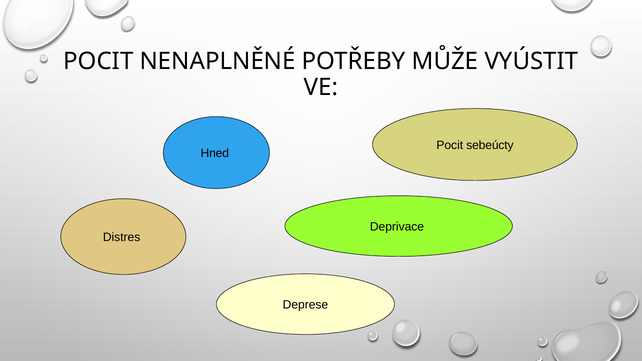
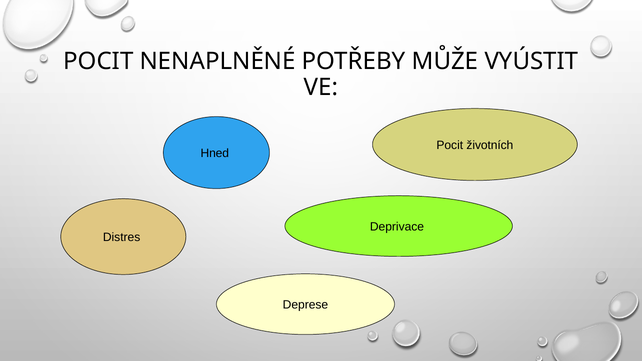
sebeúcty: sebeúcty -> životních
